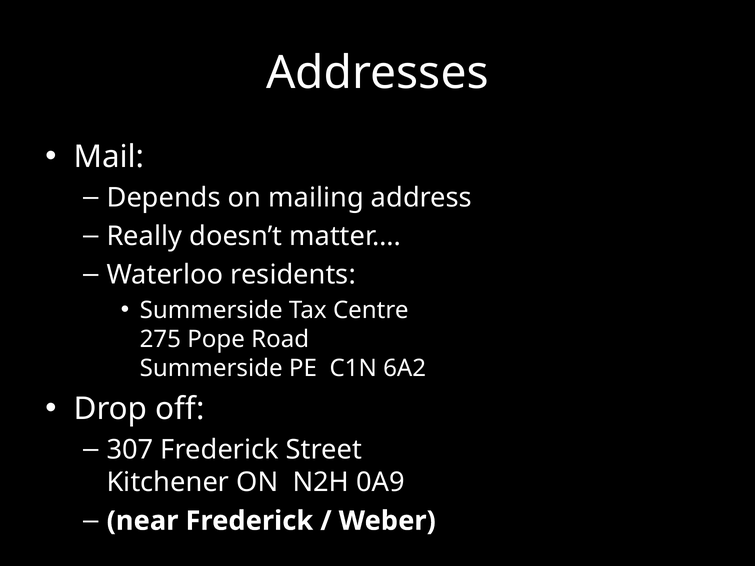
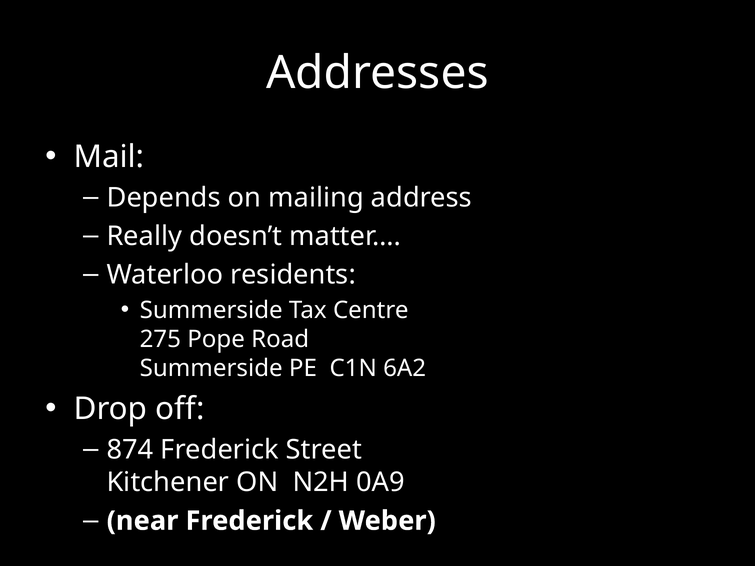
307: 307 -> 874
